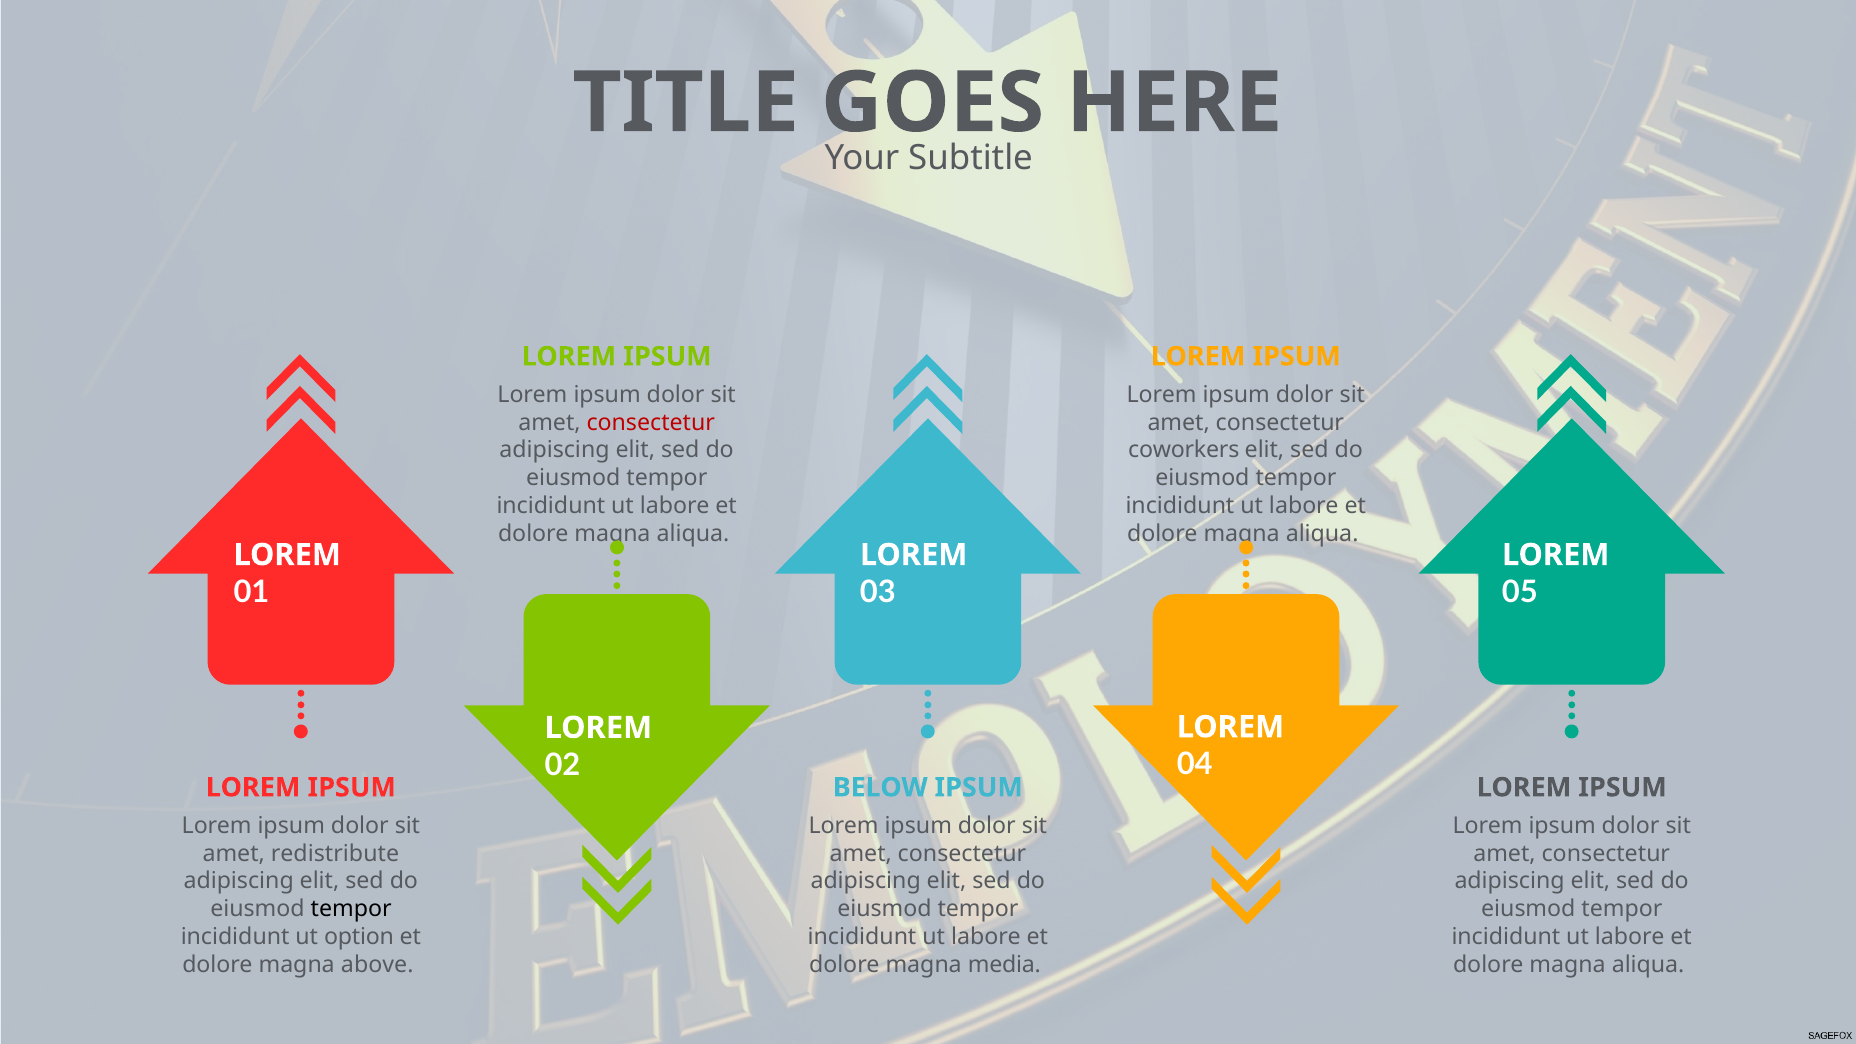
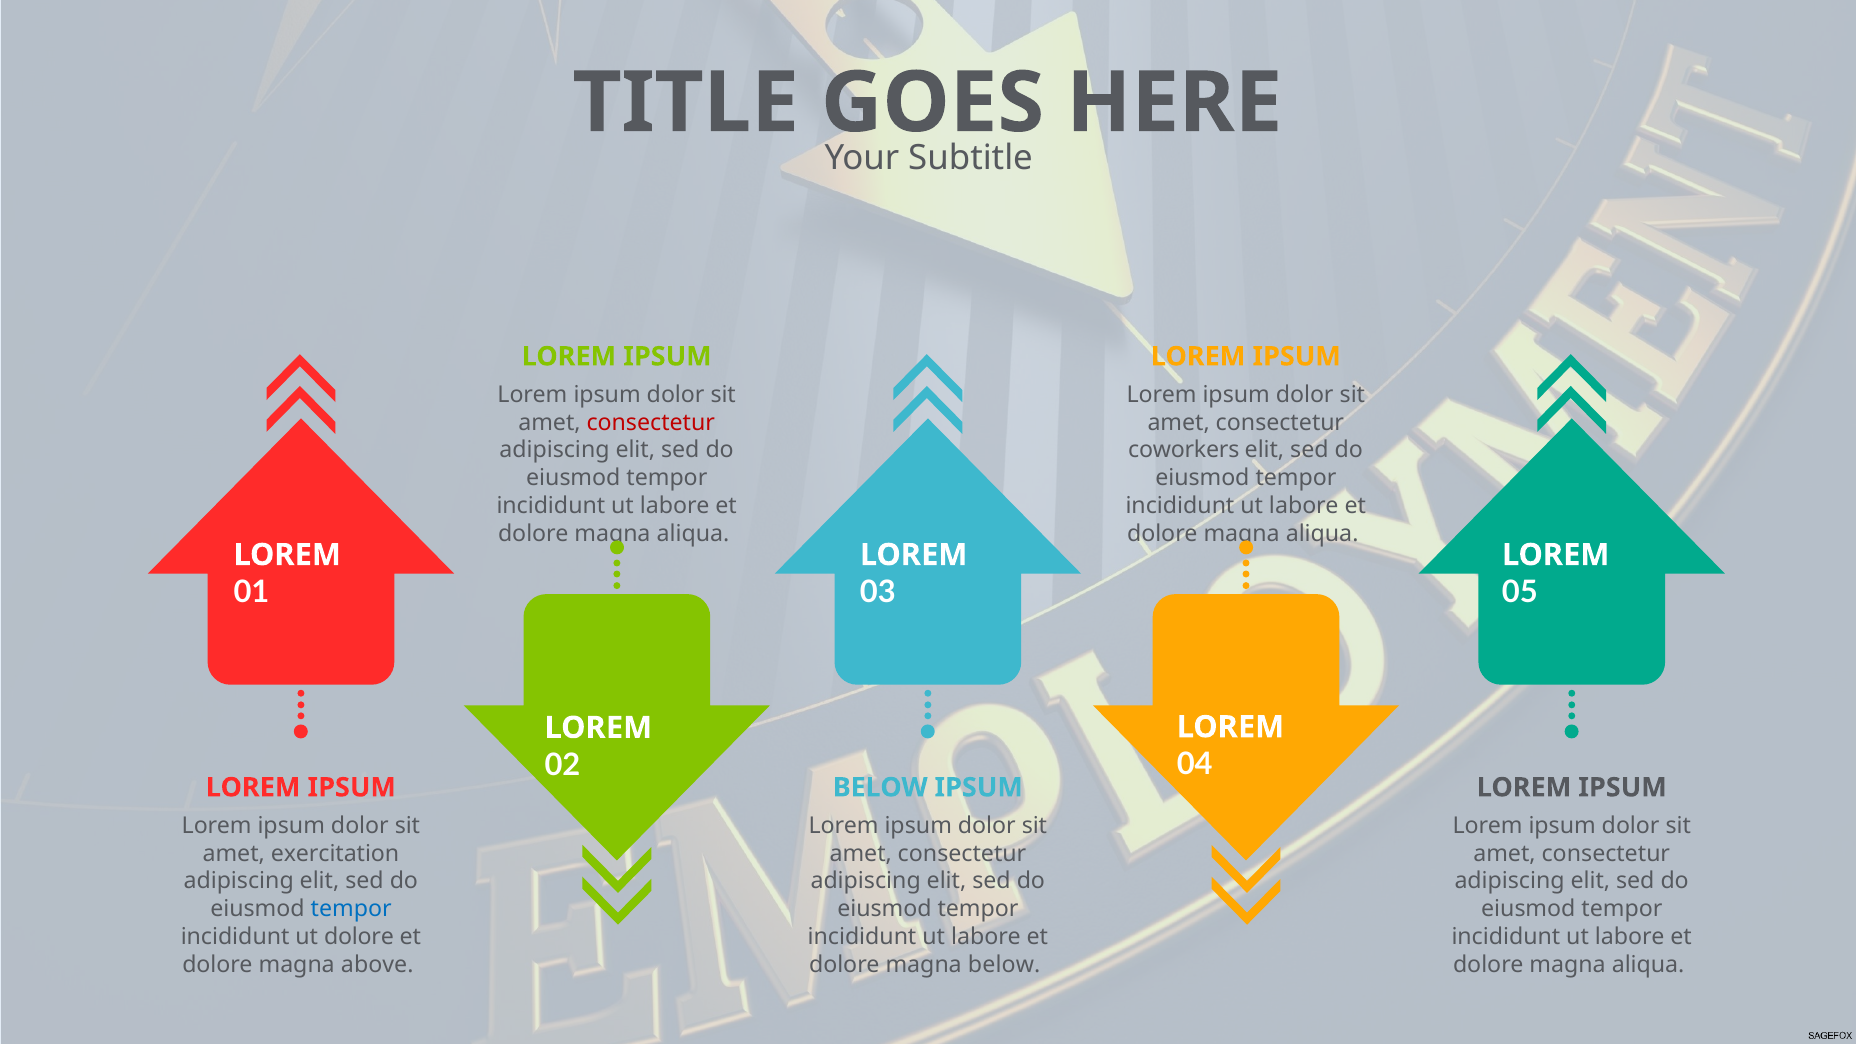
redistribute: redistribute -> exercitation
tempor at (351, 909) colour: black -> blue
ut option: option -> dolore
magna media: media -> below
